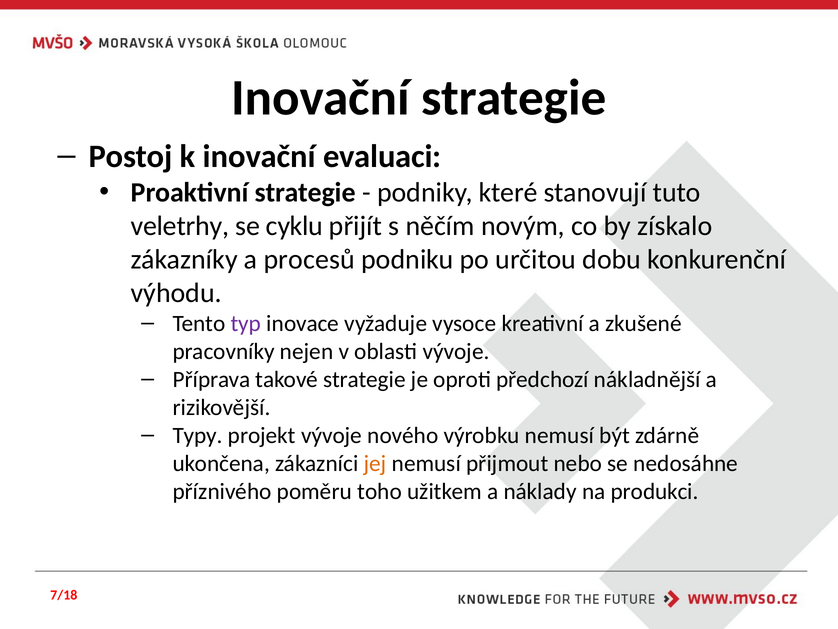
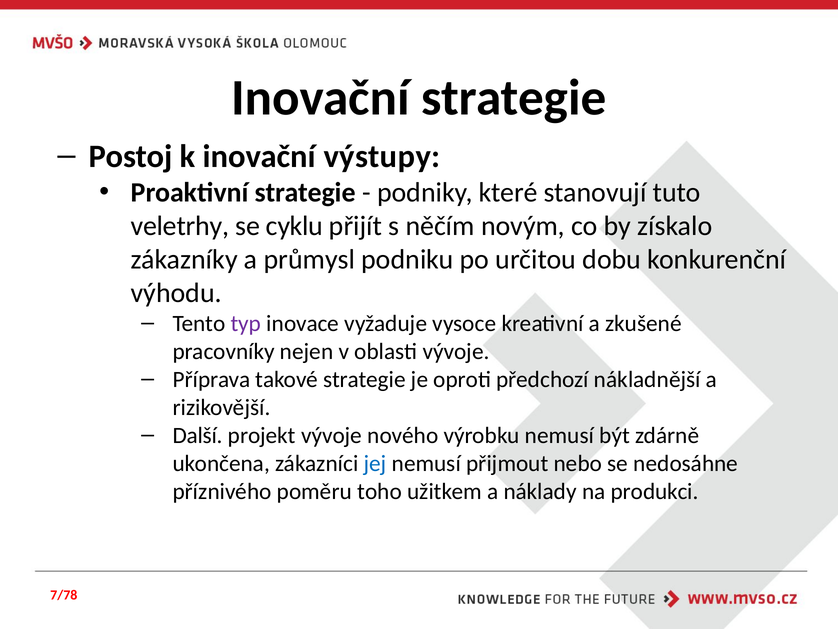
evaluaci: evaluaci -> výstupy
procesů: procesů -> průmysl
Typy: Typy -> Další
jej colour: orange -> blue
7/18: 7/18 -> 7/78
